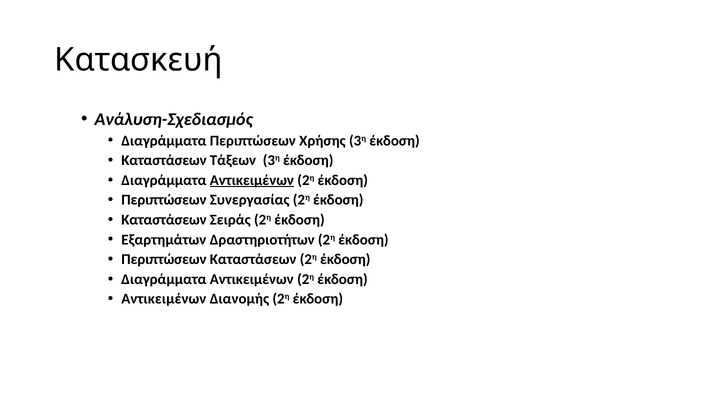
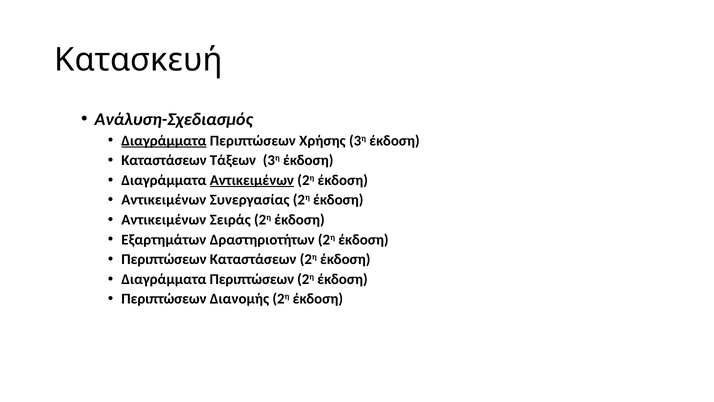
Διαγράμματα at (164, 141) underline: none -> present
Περιπτώσεων at (164, 200): Περιπτώσεων -> Αντικειμένων
Καταστάσεων at (164, 220): Καταστάσεων -> Αντικειμένων
Αντικειμένων at (252, 279): Αντικειμένων -> Περιπτώσεων
Αντικειμένων at (164, 299): Αντικειμένων -> Περιπτώσεων
